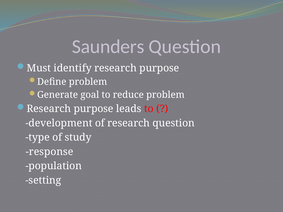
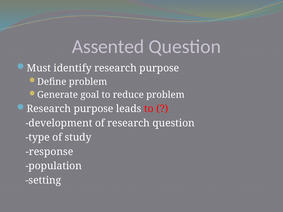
Saunders: Saunders -> Assented
